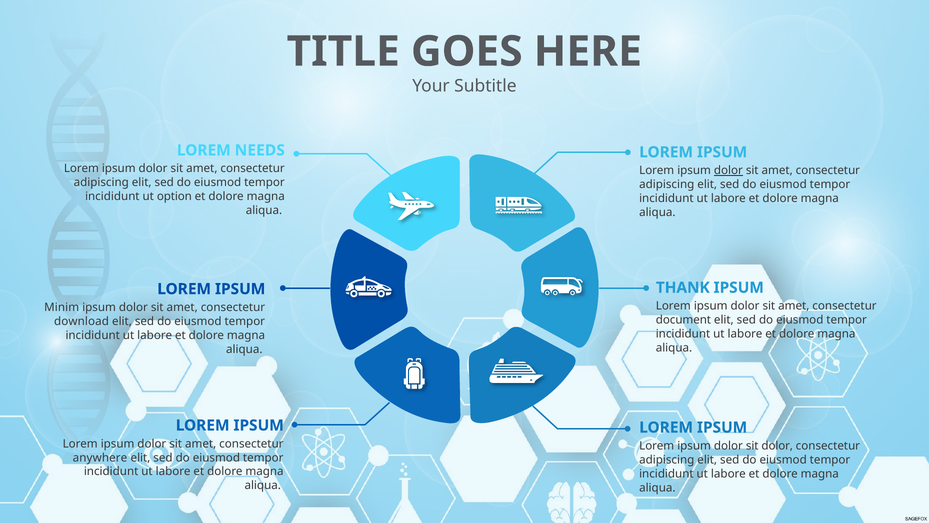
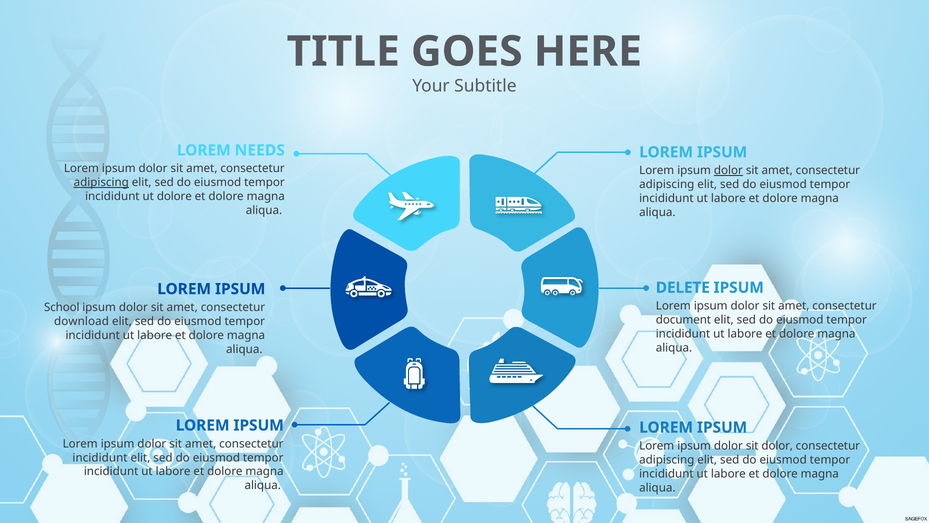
adipiscing at (101, 182) underline: none -> present
ut option: option -> dolore
THANK: THANK -> DELETE
Minim: Minim -> School
anywhere at (100, 457): anywhere -> incididunt
